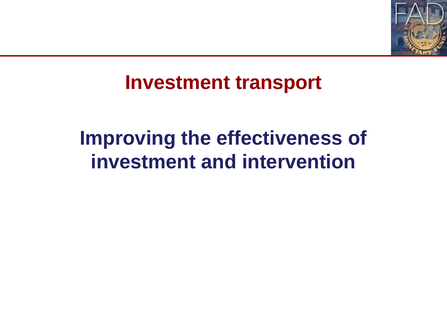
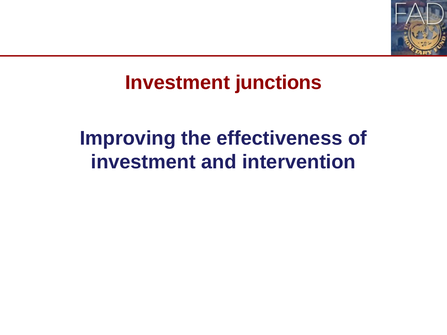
transport: transport -> junctions
